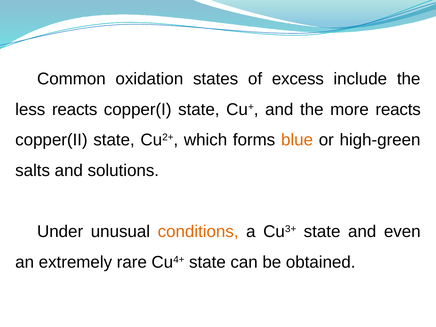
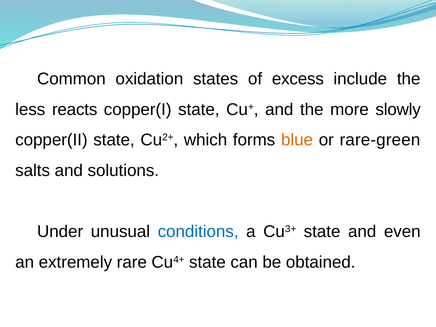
more reacts: reacts -> slowly
high-green: high-green -> rare-green
conditions colour: orange -> blue
